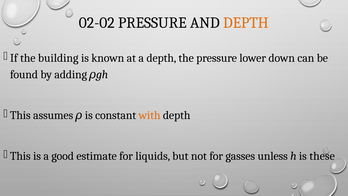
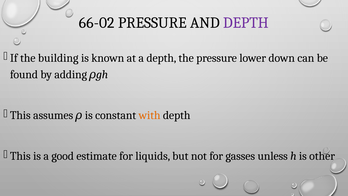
02-02: 02-02 -> 66-02
DEPTH at (246, 23) colour: orange -> purple
these: these -> other
